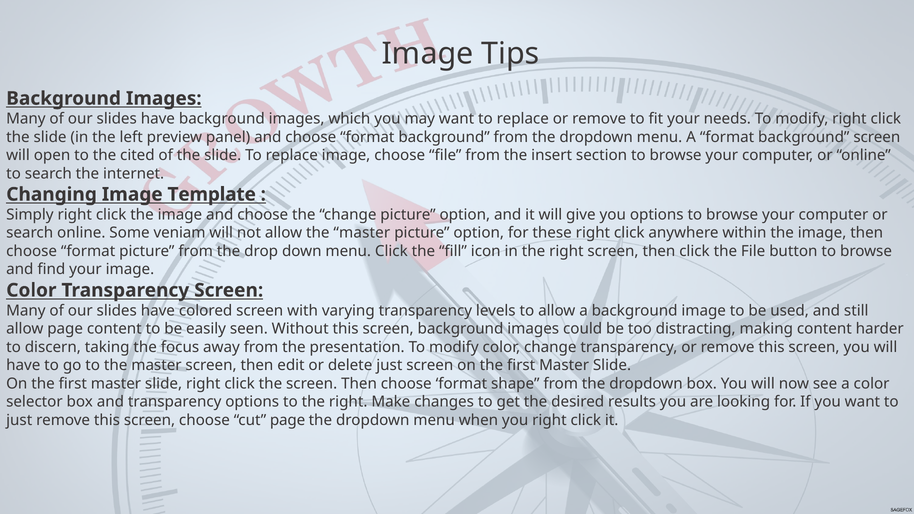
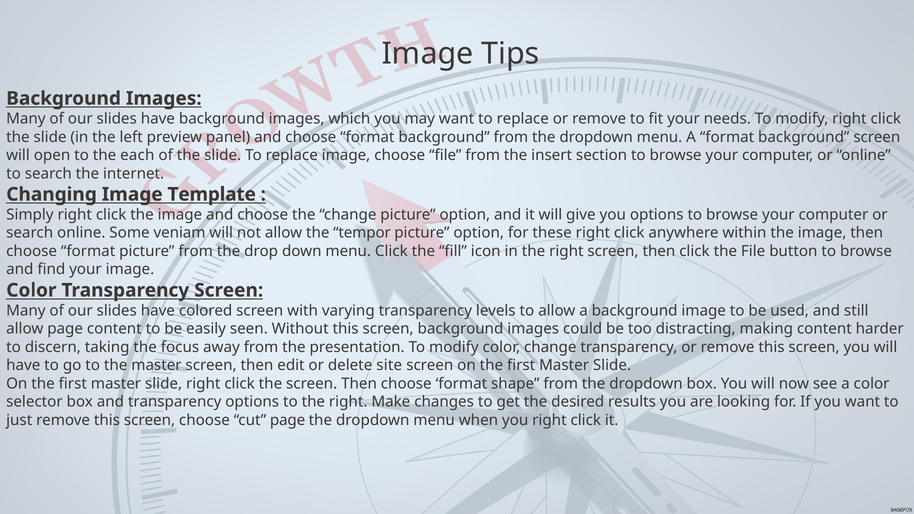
cited: cited -> each
allow the master: master -> tempor
delete just: just -> site
